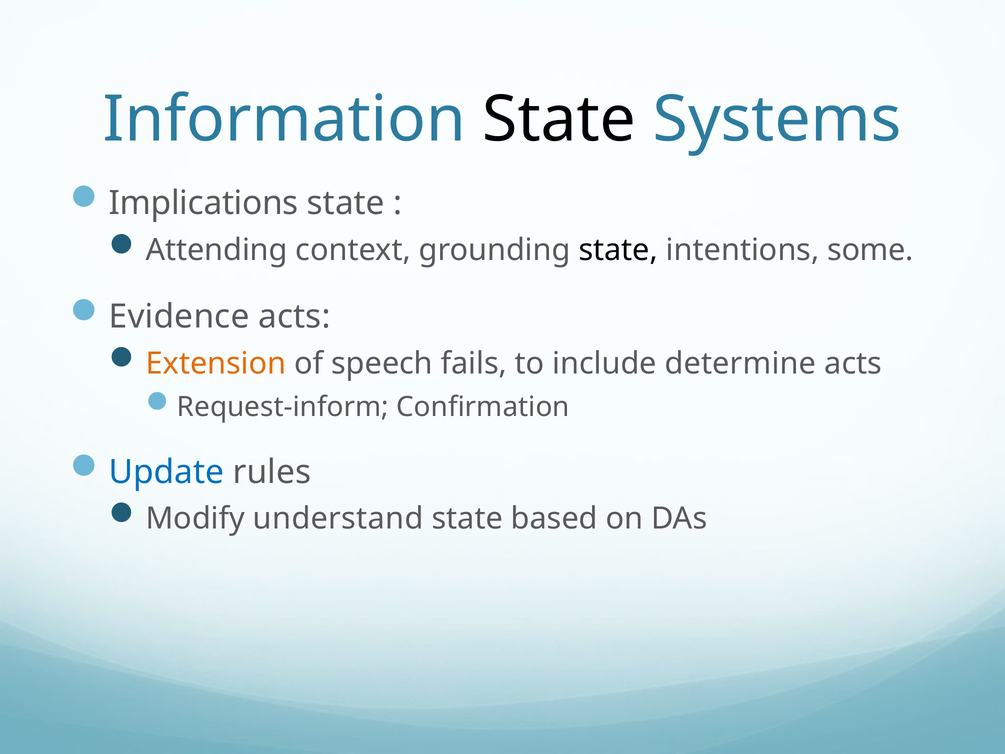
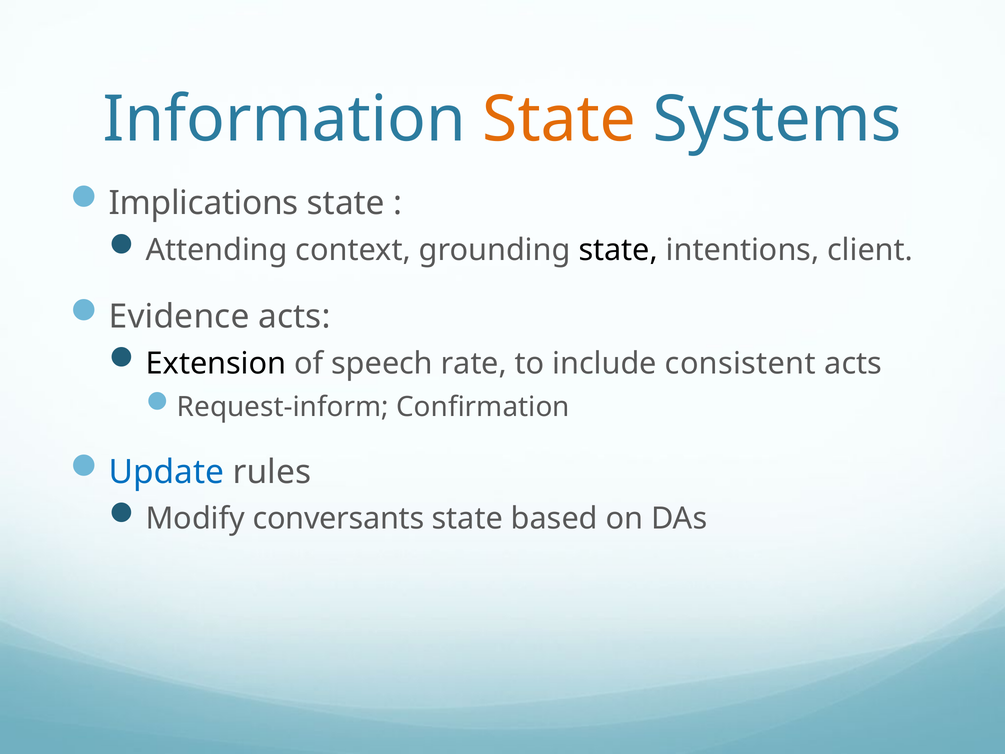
State at (559, 120) colour: black -> orange
some: some -> client
Extension colour: orange -> black
fails: fails -> rate
determine: determine -> consistent
understand: understand -> conversants
